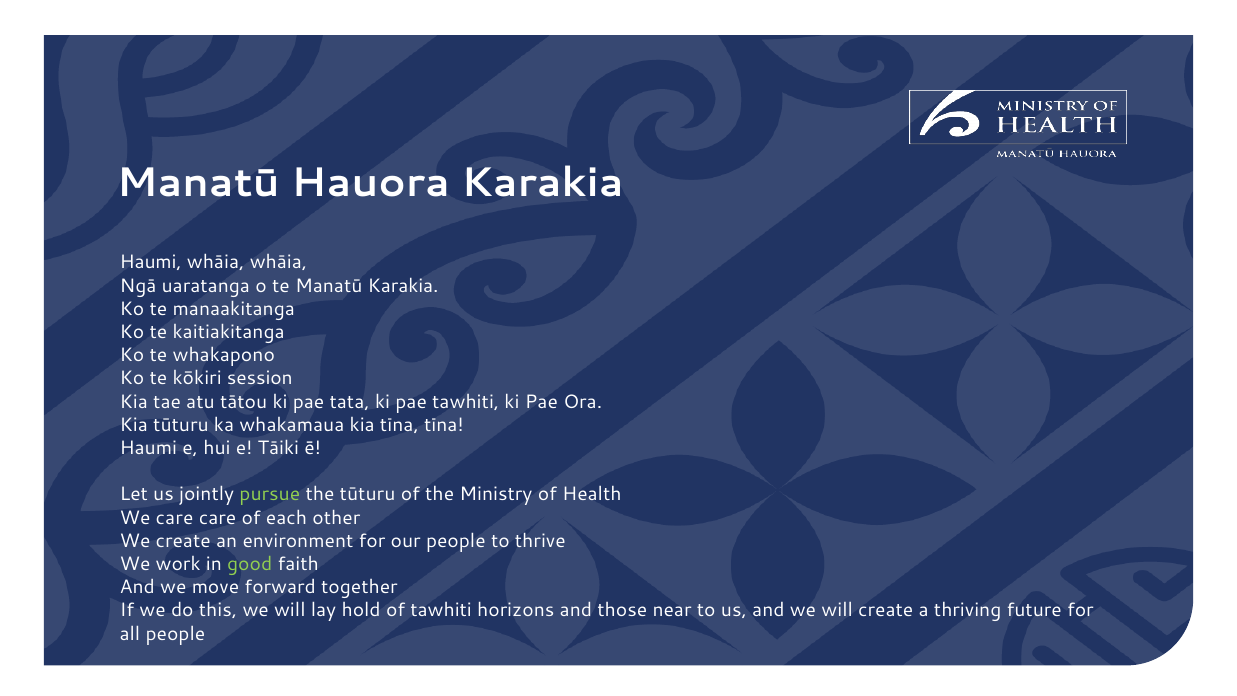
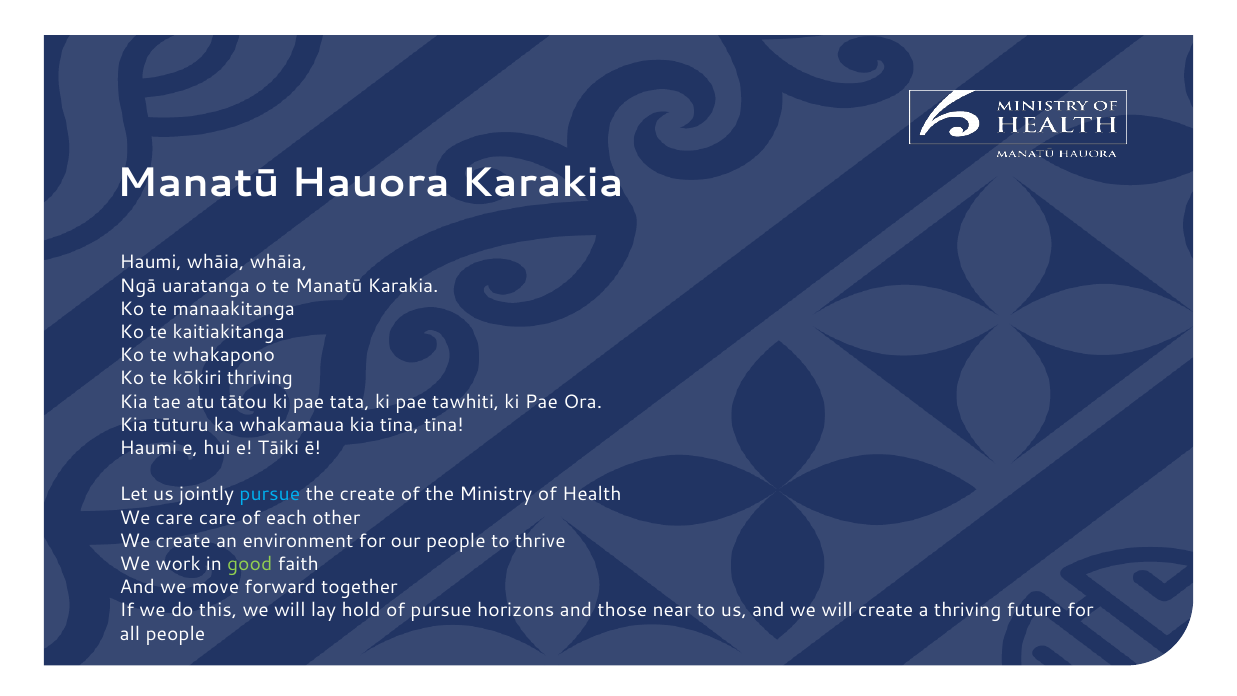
kōkiri session: session -> thriving
pursue at (270, 494) colour: light green -> light blue
the tūturu: tūturu -> create
of tawhiti: tawhiti -> pursue
